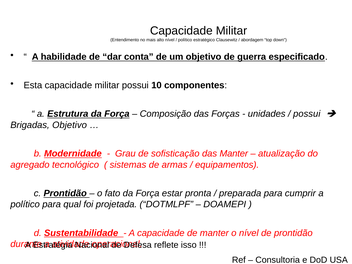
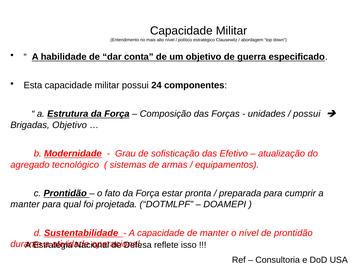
10: 10 -> 24
das Manter: Manter -> Efetivo
político at (25, 204): político -> manter
